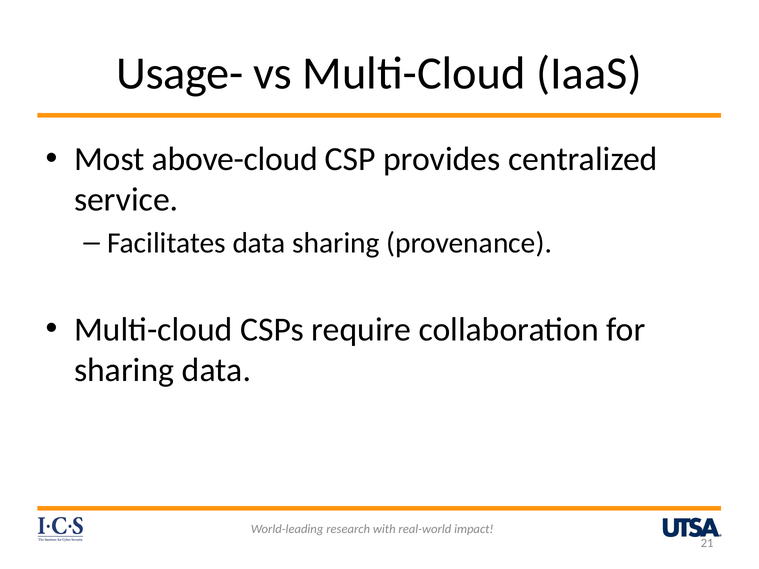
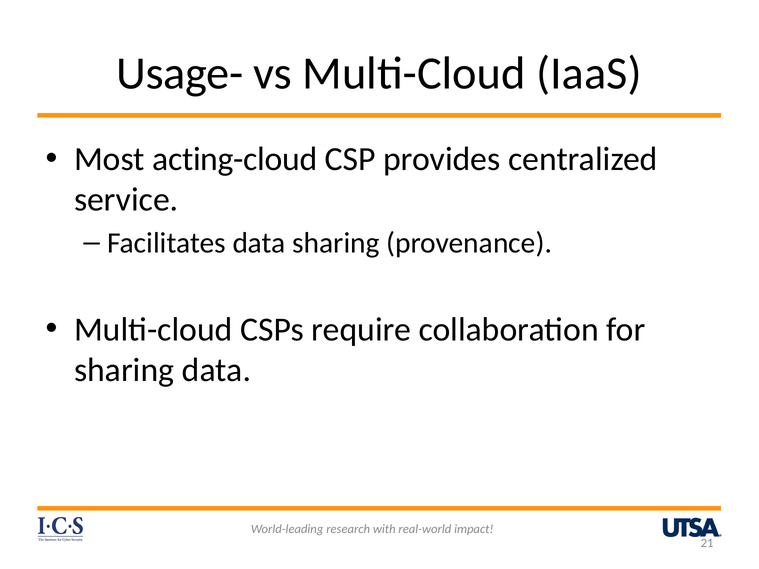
above-cloud: above-cloud -> acting-cloud
